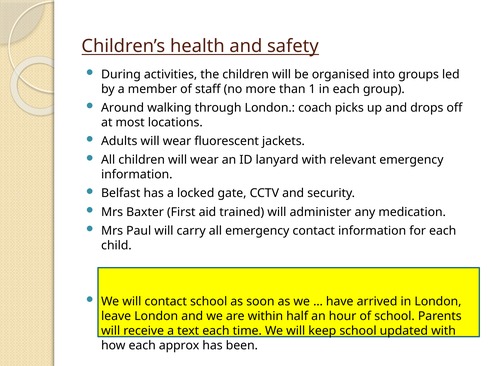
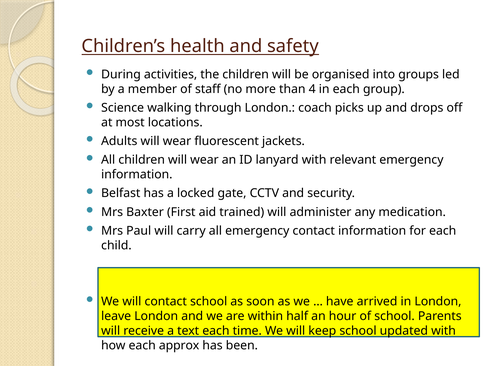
1: 1 -> 4
Around: Around -> Science
